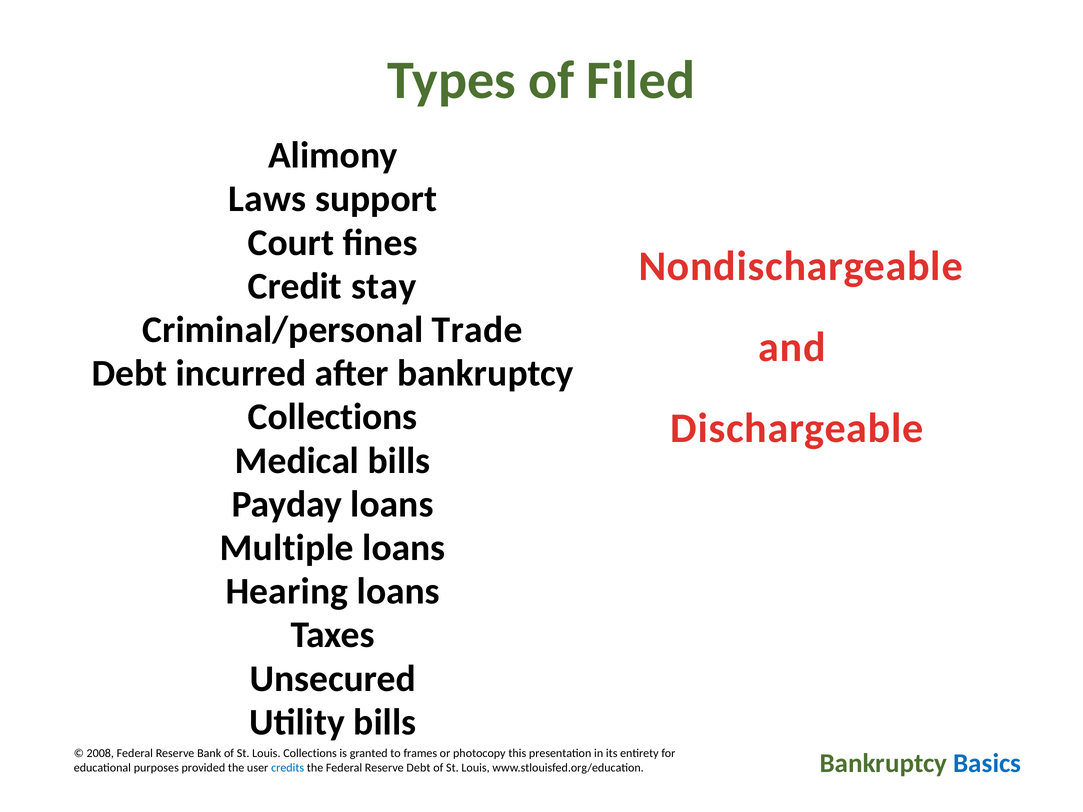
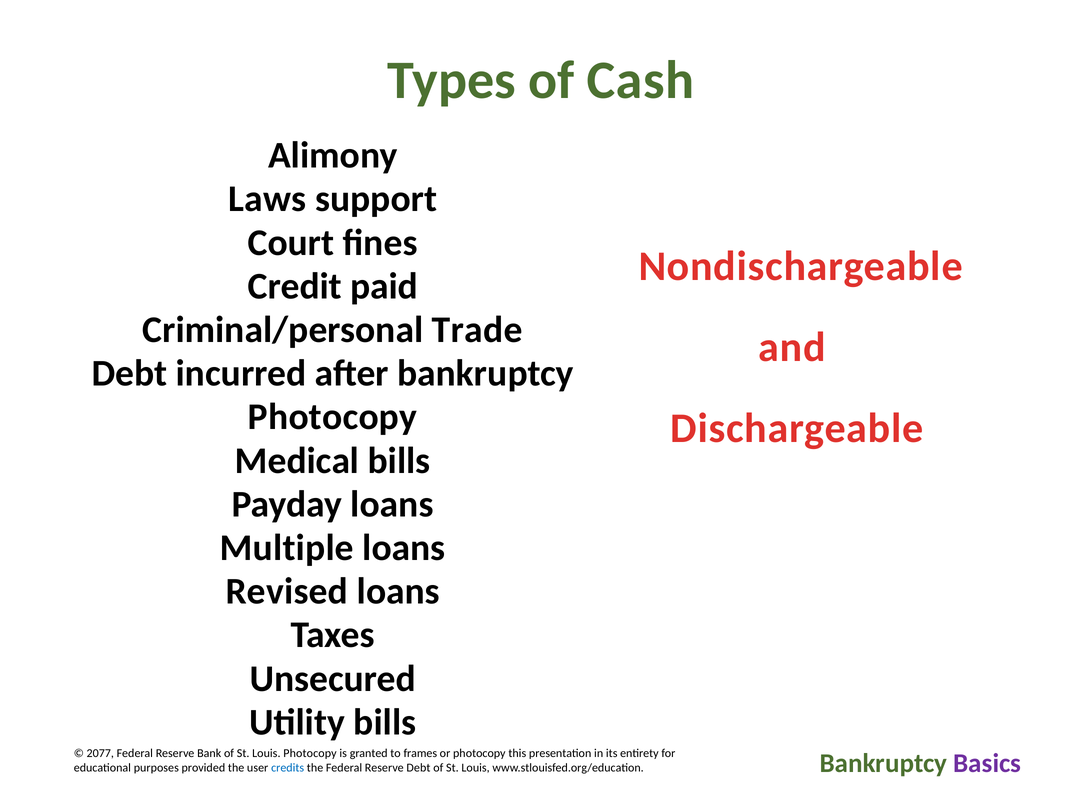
Filed: Filed -> Cash
stay: stay -> paid
Collections at (333, 417): Collections -> Photocopy
Hearing: Hearing -> Revised
2008: 2008 -> 2077
Louis Collections: Collections -> Photocopy
Basics colour: blue -> purple
